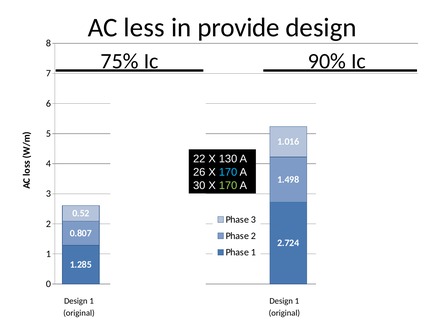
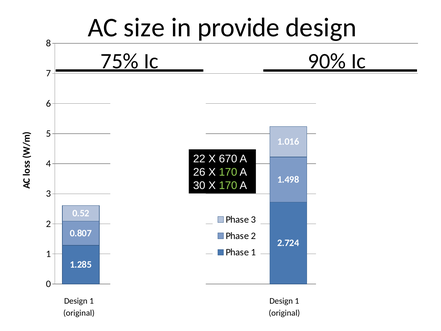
less: less -> size
130: 130 -> 670
170 at (228, 172) colour: light blue -> light green
